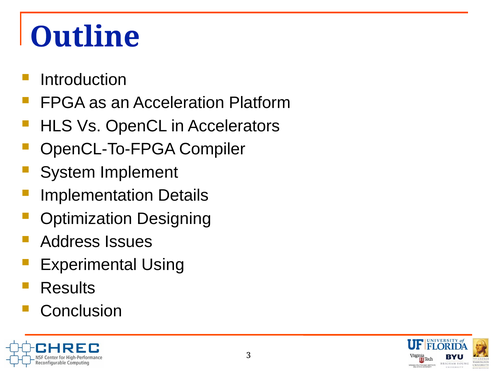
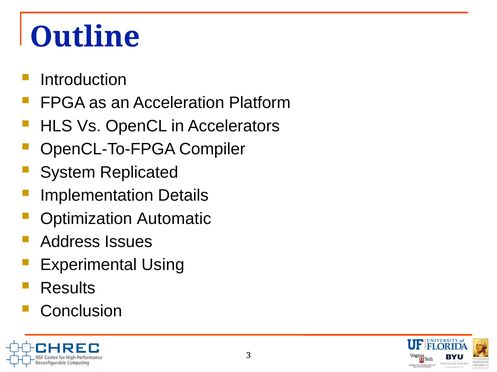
Implement: Implement -> Replicated
Designing: Designing -> Automatic
